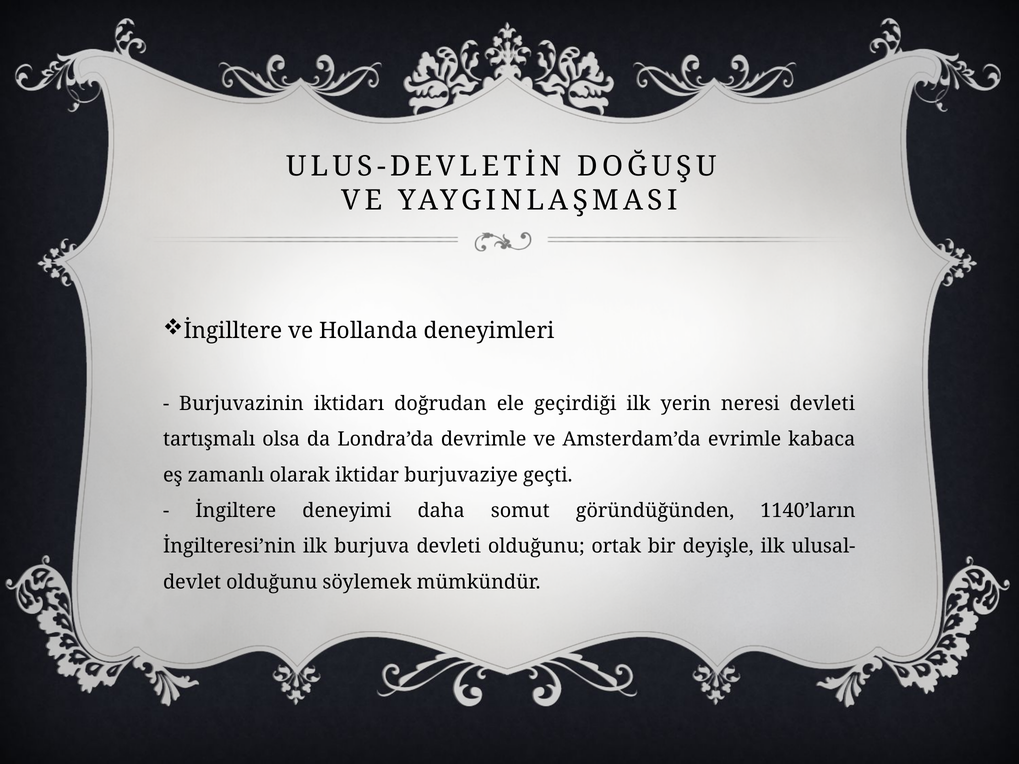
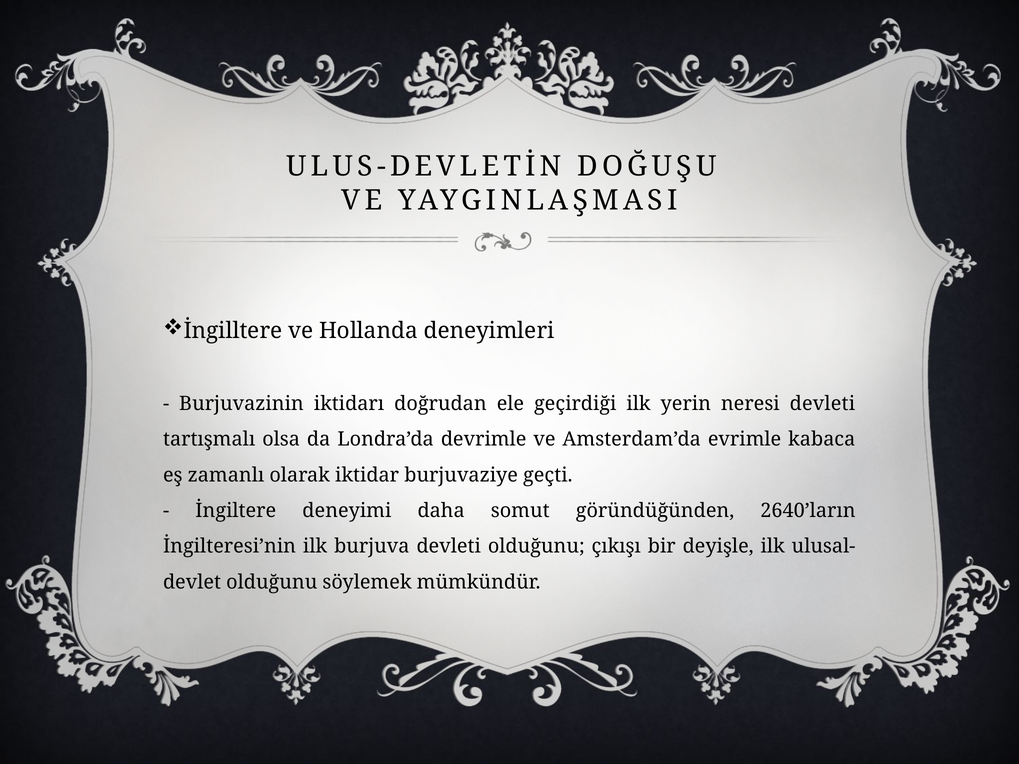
1140’ların: 1140’ların -> 2640’ların
ortak: ortak -> çıkışı
